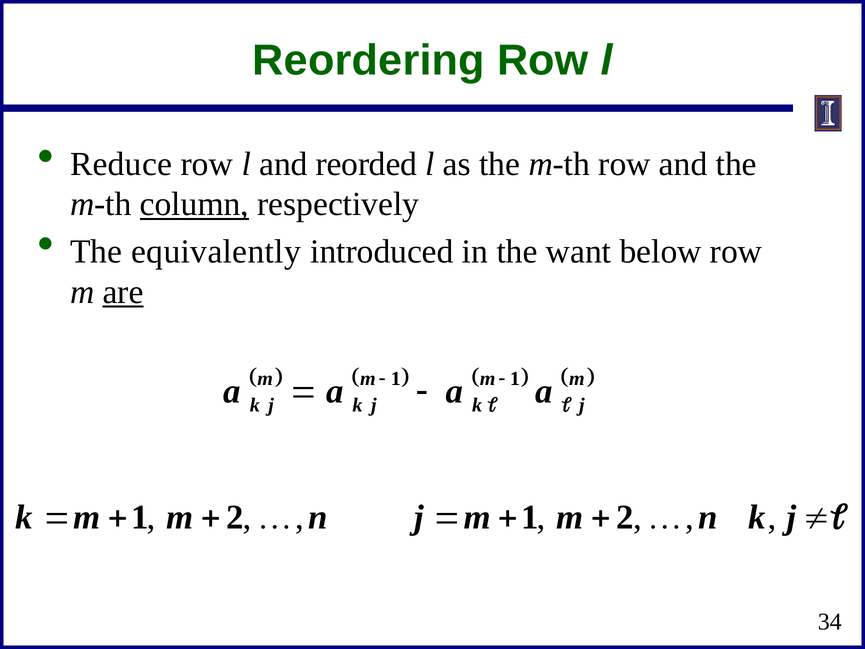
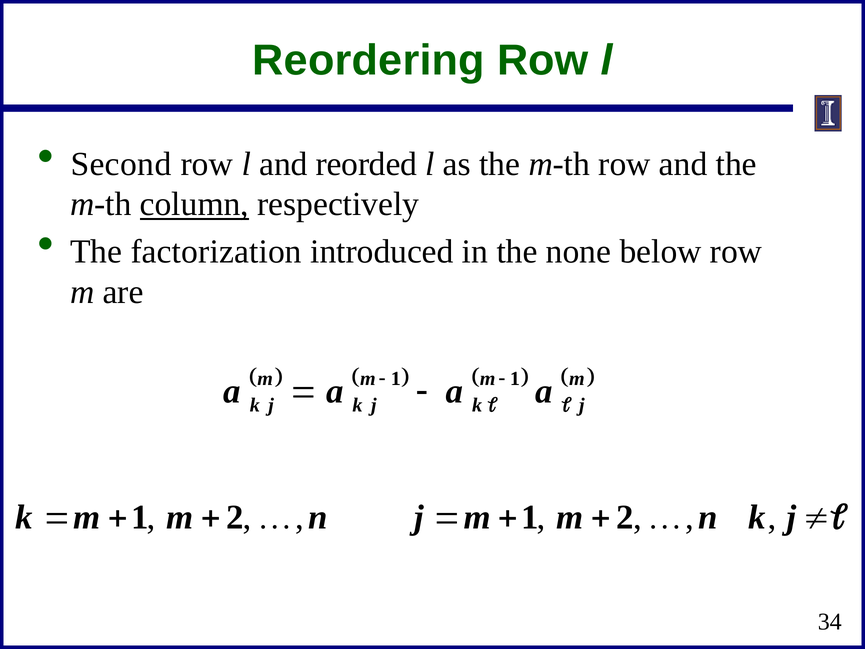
Reduce: Reduce -> Second
equivalently: equivalently -> factorization
want: want -> none
are underline: present -> none
